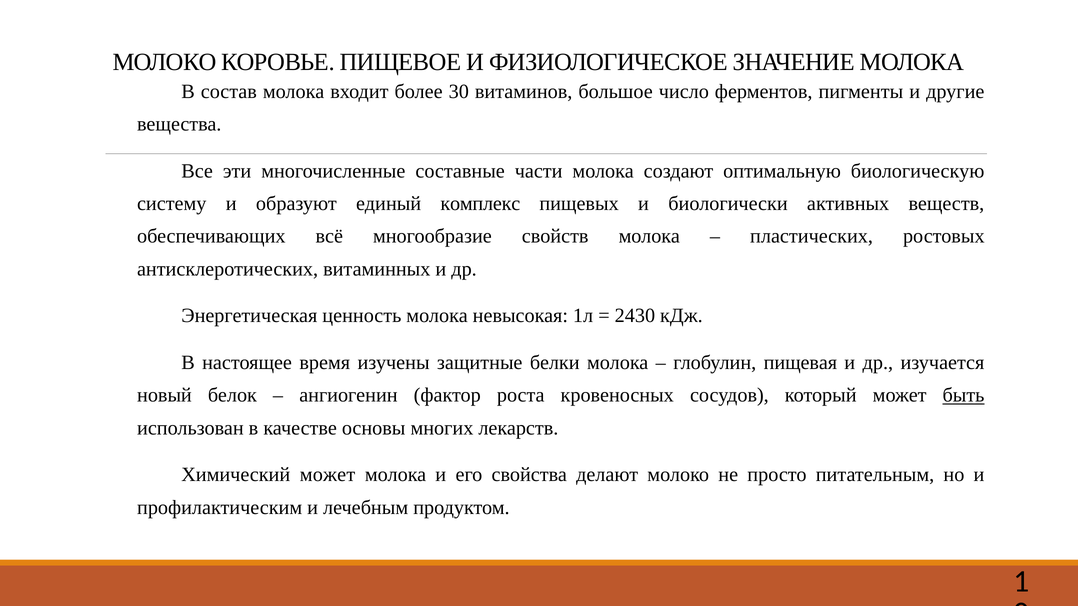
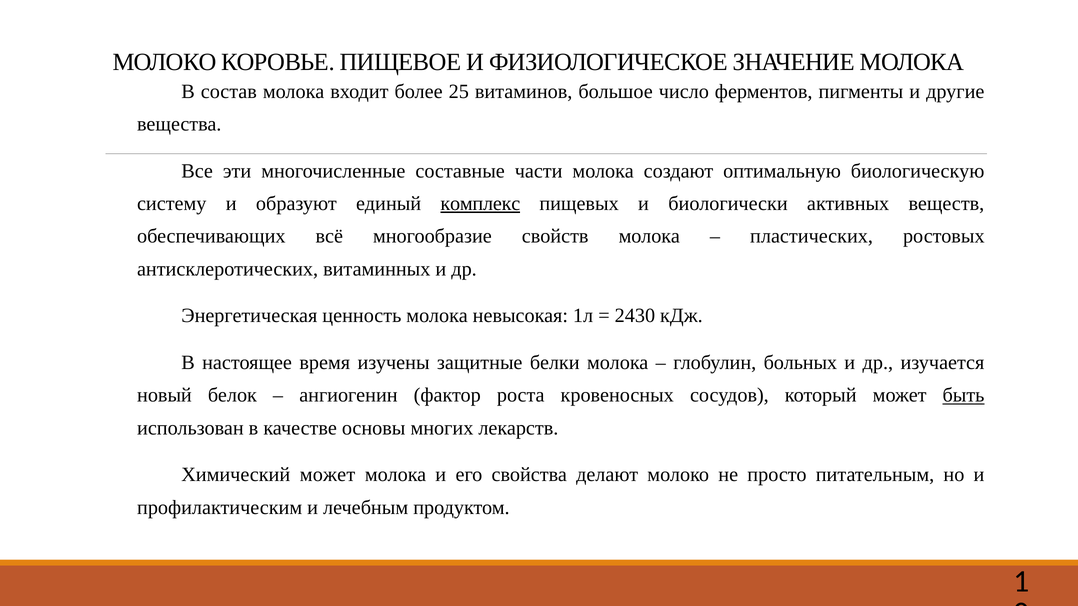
30: 30 -> 25
комплекс underline: none -> present
пищевая: пищевая -> больных
